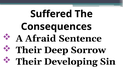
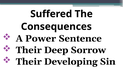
Afraid: Afraid -> Power
